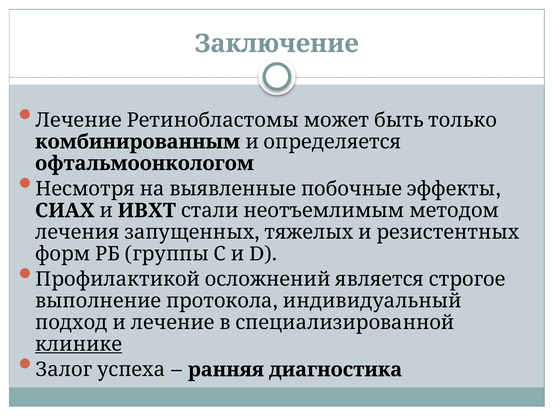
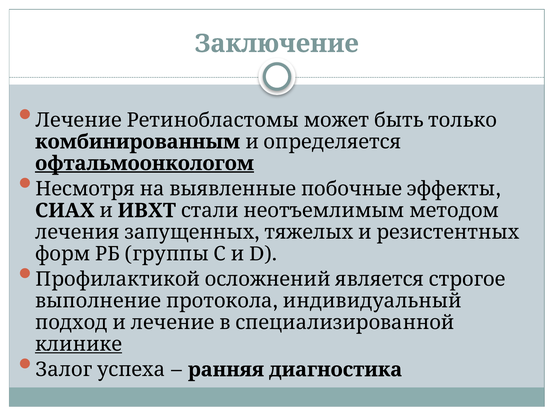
офтальмоонкологом underline: none -> present
